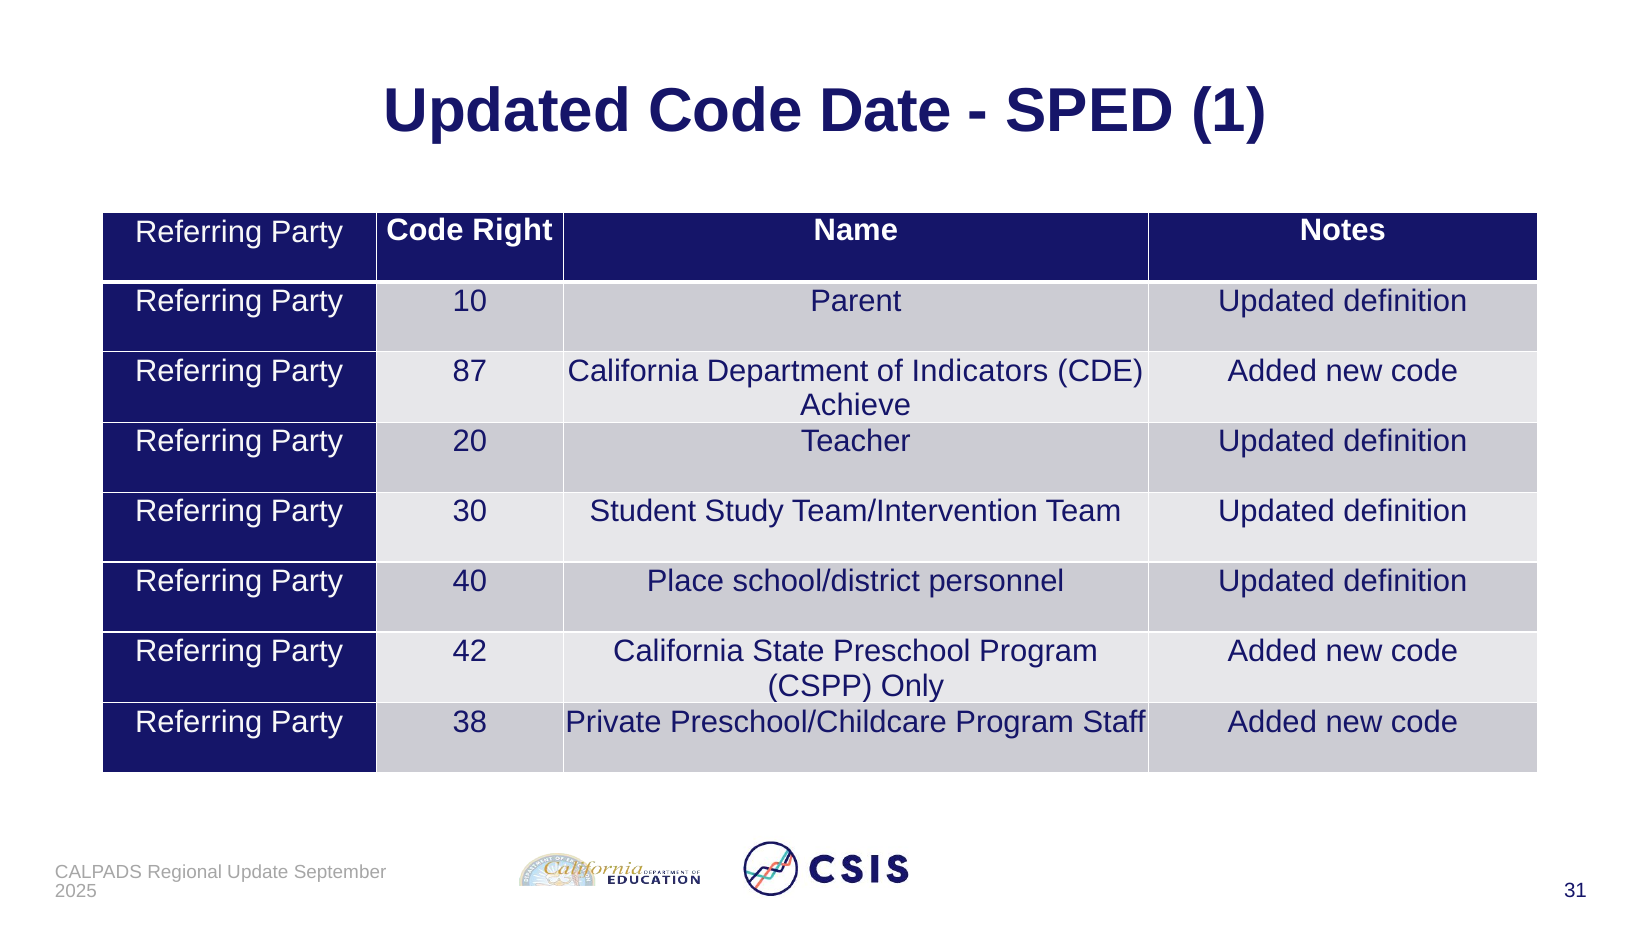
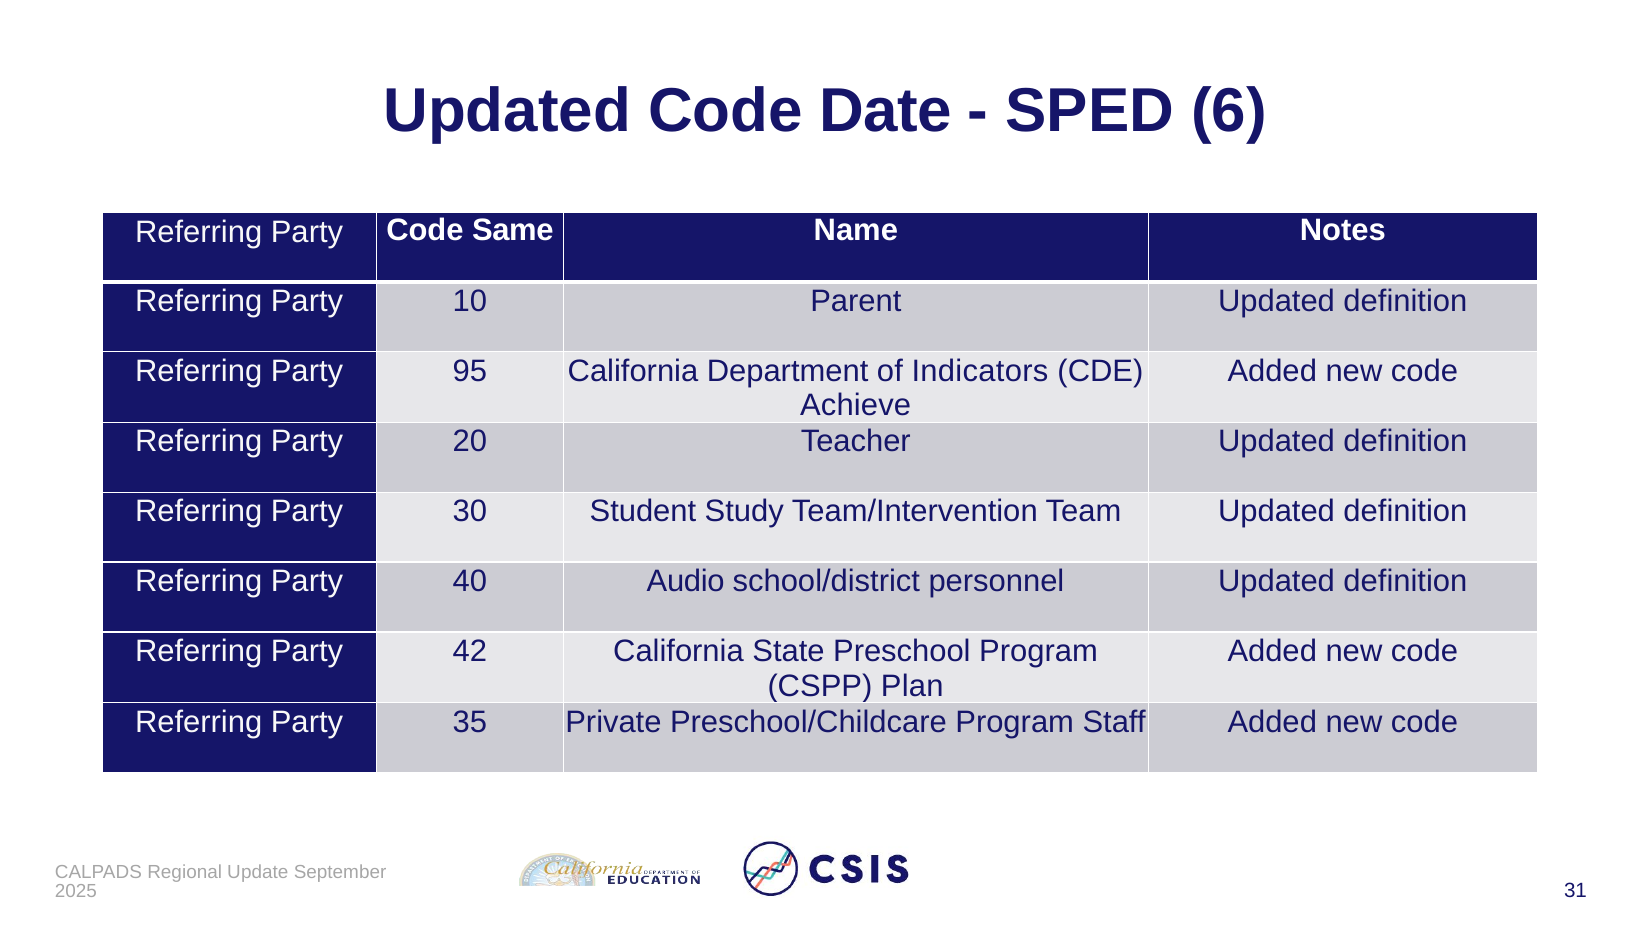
1: 1 -> 6
Right: Right -> Same
87: 87 -> 95
Place: Place -> Audio
Only: Only -> Plan
38: 38 -> 35
